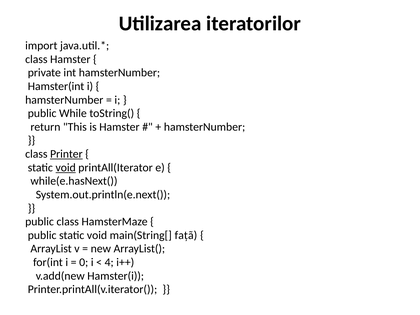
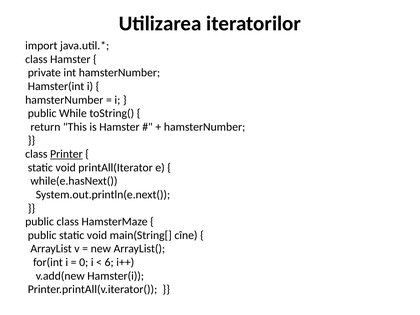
void at (66, 168) underline: present -> none
fațã: fațã -> cîne
4: 4 -> 6
